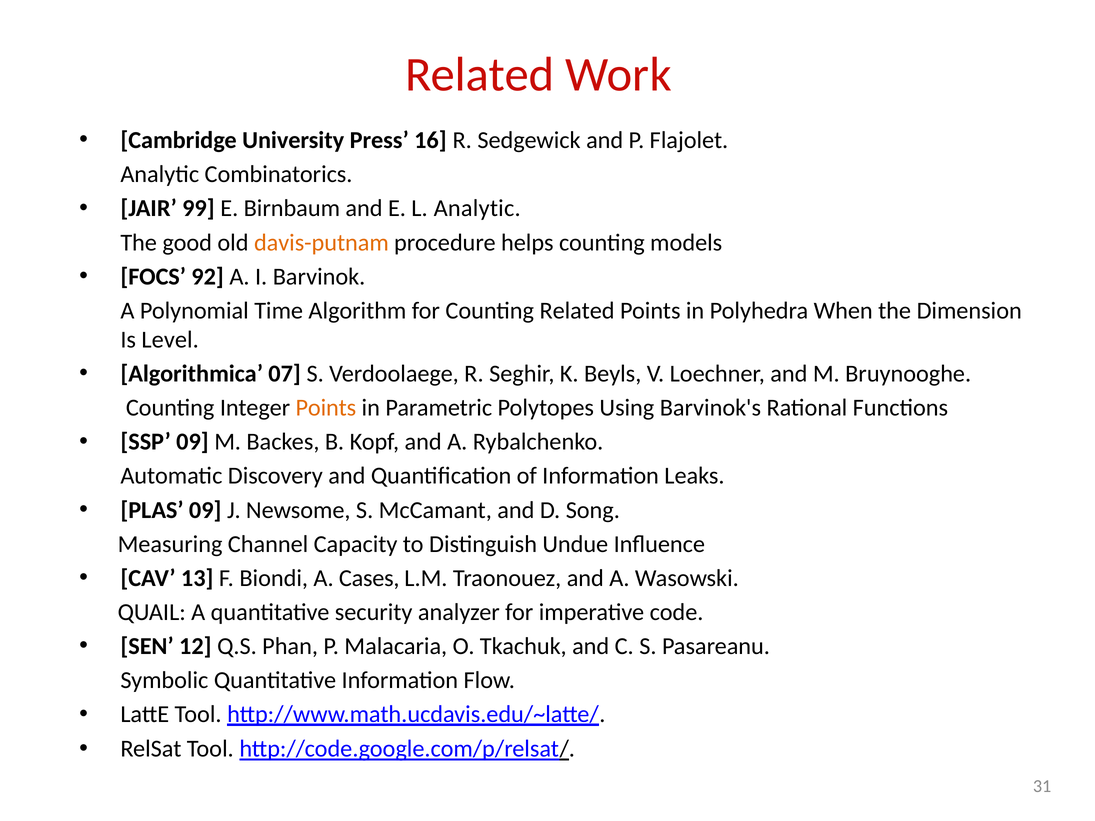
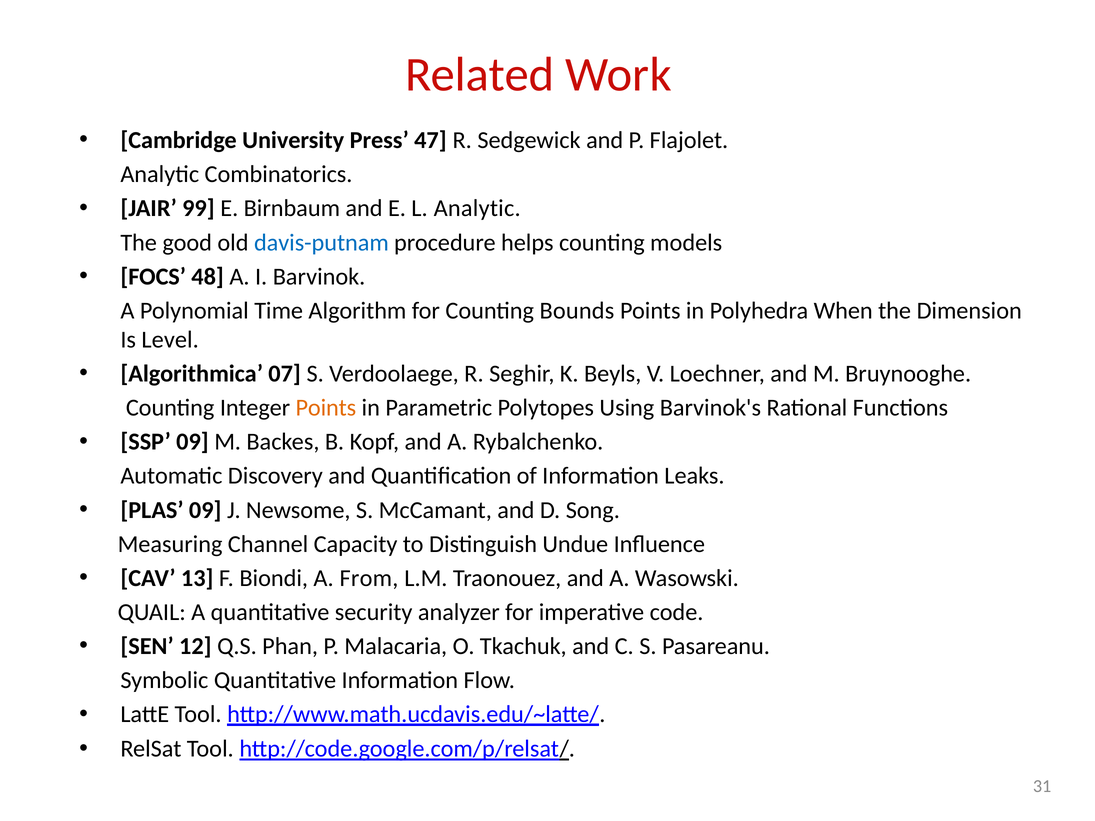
16: 16 -> 47
davis-putnam colour: orange -> blue
92: 92 -> 48
Counting Related: Related -> Bounds
Cases: Cases -> From
